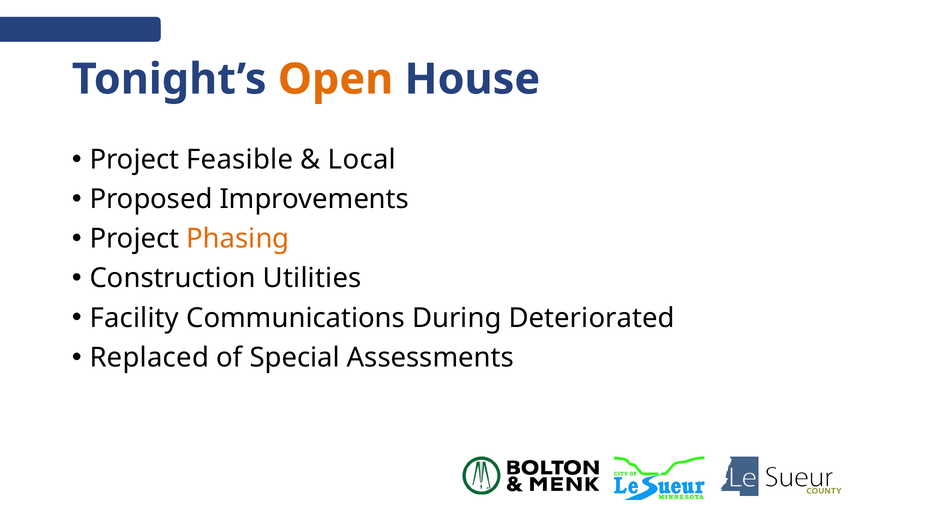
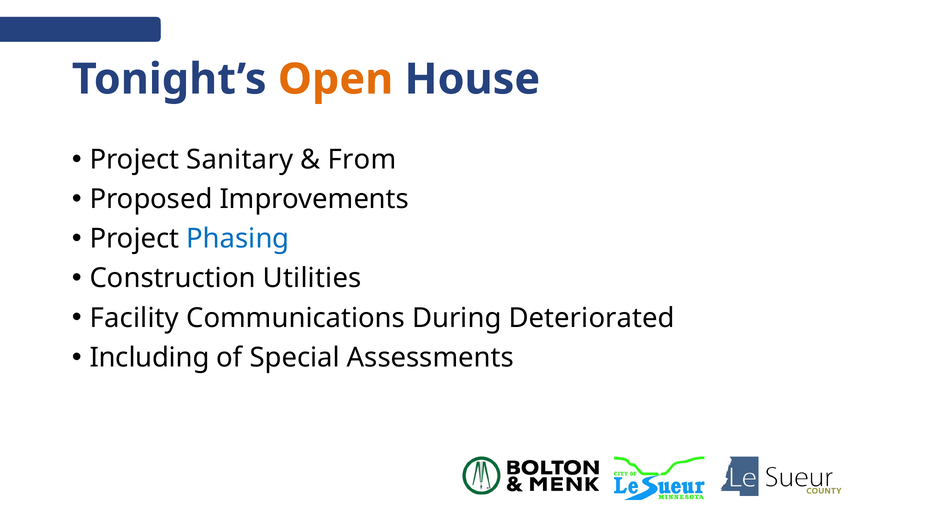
Feasible: Feasible -> Sanitary
Local: Local -> From
Phasing colour: orange -> blue
Replaced: Replaced -> Including
